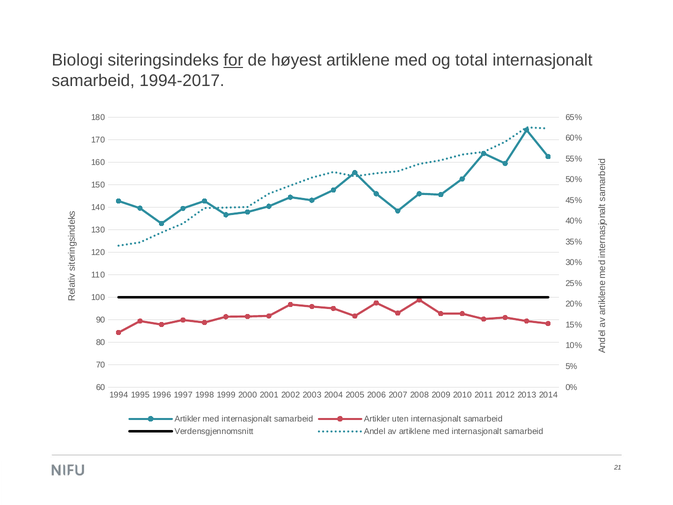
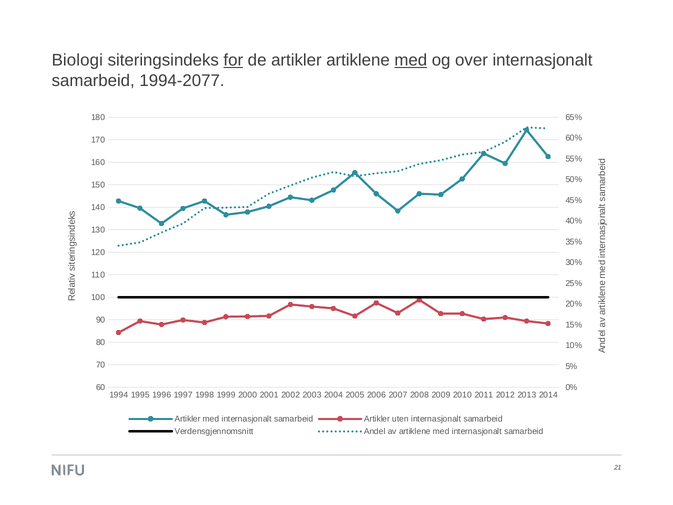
de høyest: høyest -> artikler
med at (411, 60) underline: none -> present
total: total -> over
1994-2017: 1994-2017 -> 1994-2077
